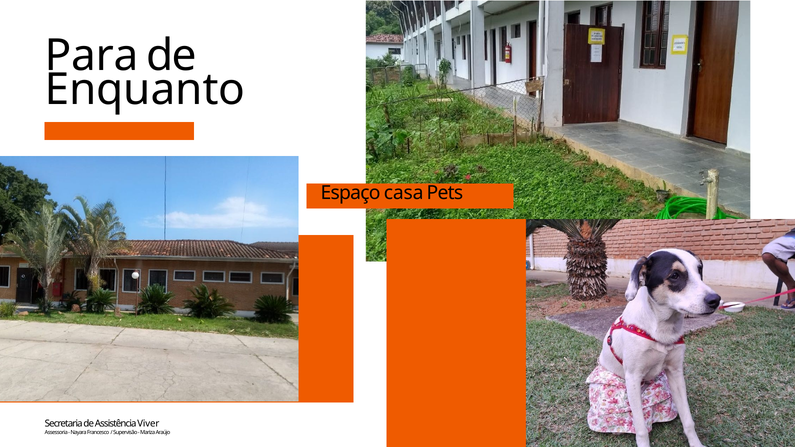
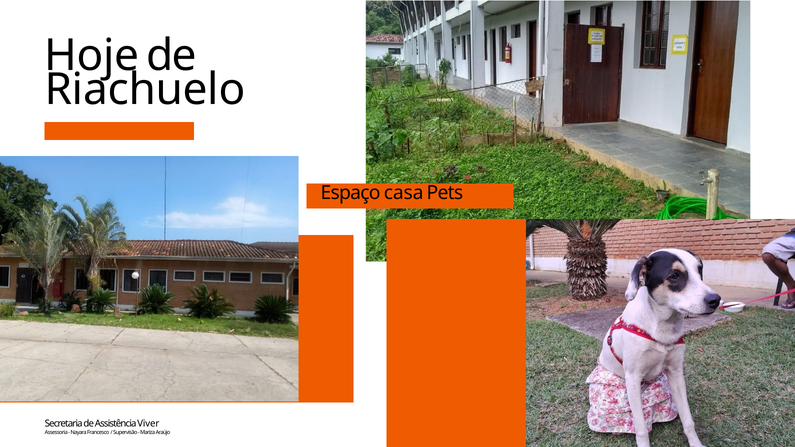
Para: Para -> Hoje
Enquanto: Enquanto -> Riachuelo
